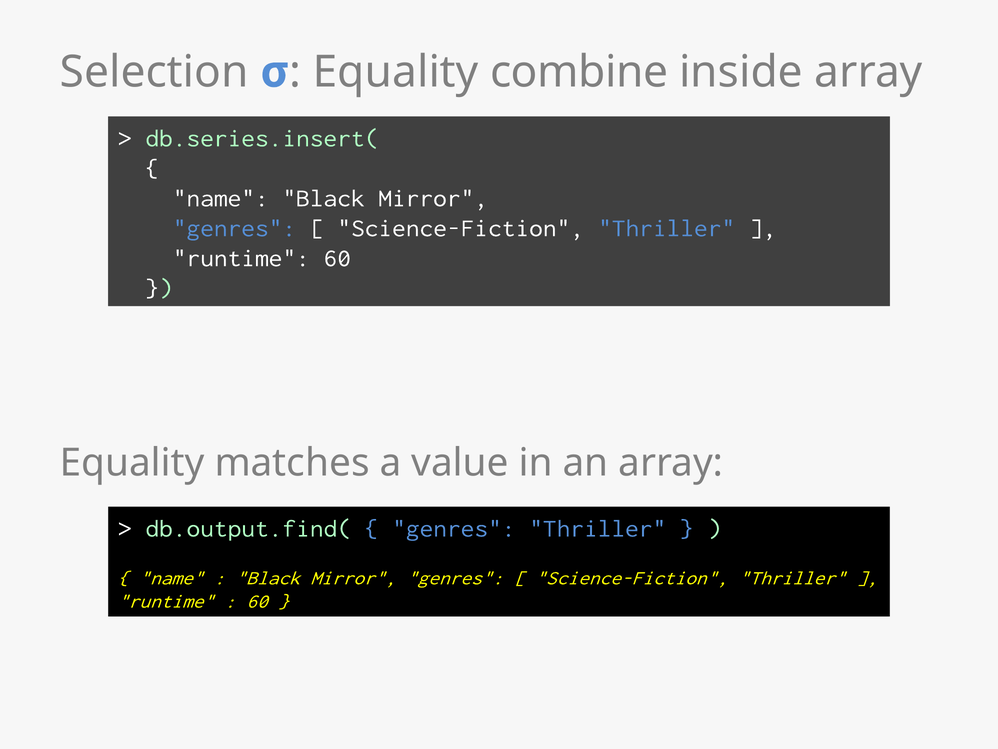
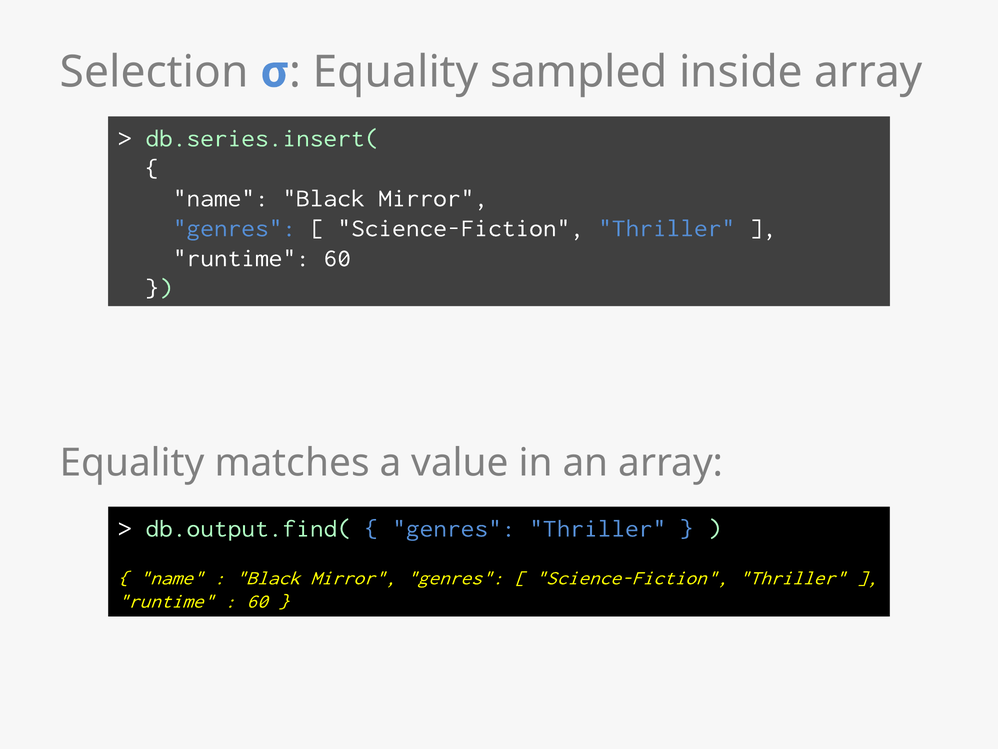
combine: combine -> sampled
